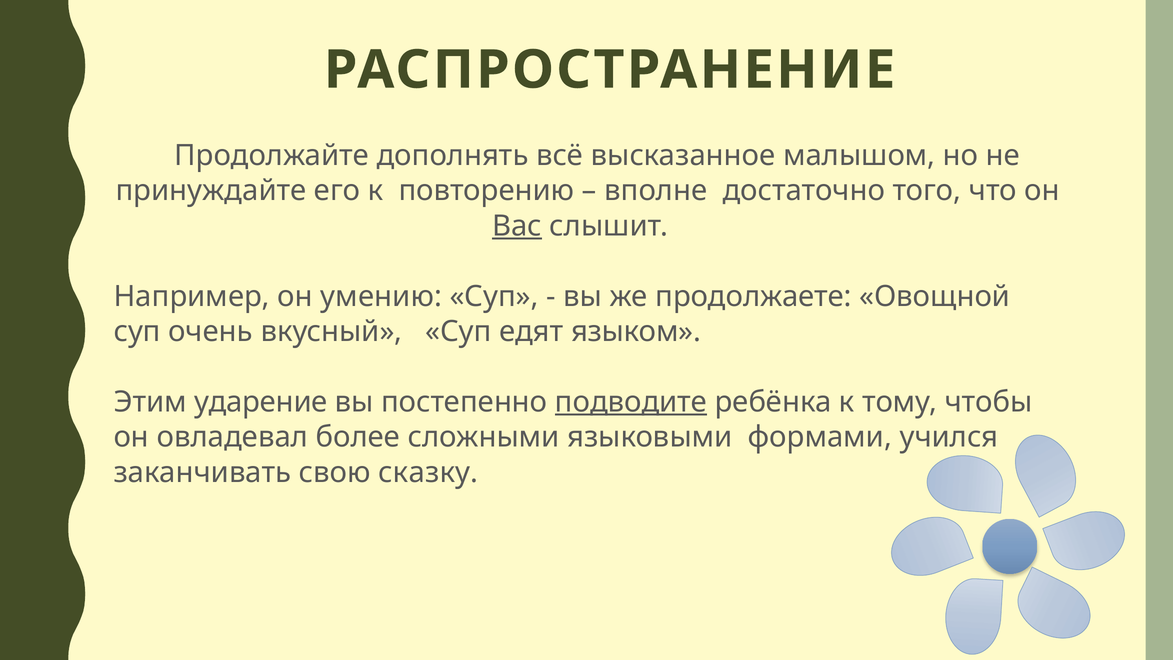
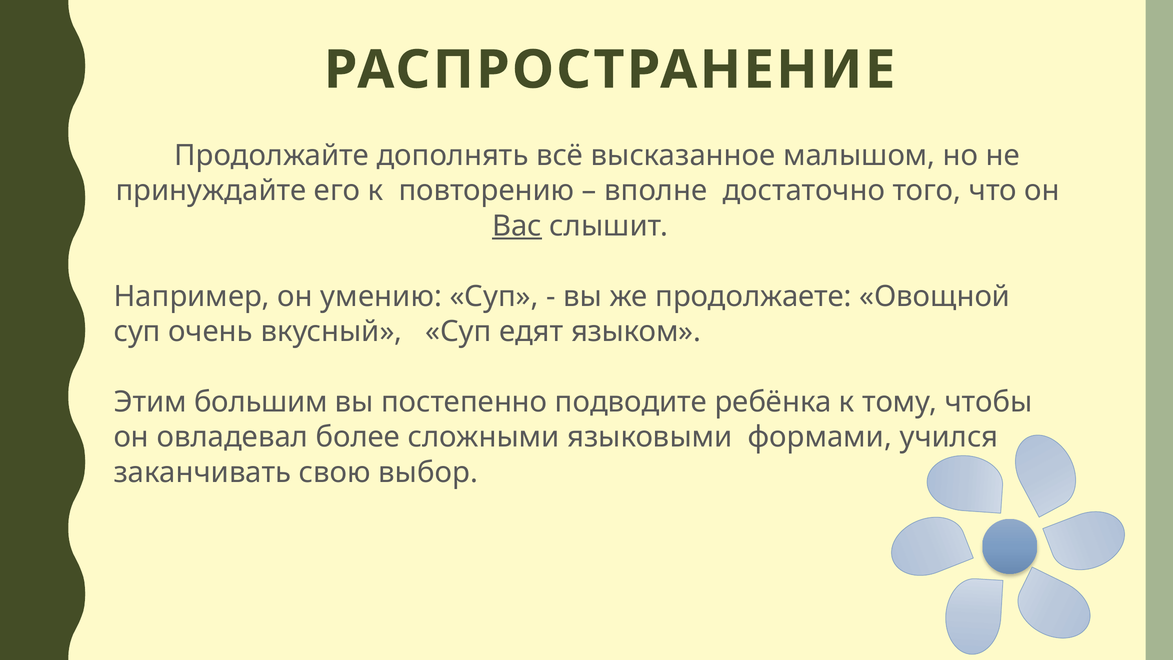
ударение: ударение -> большим
подводите underline: present -> none
сказку: сказку -> выбор
